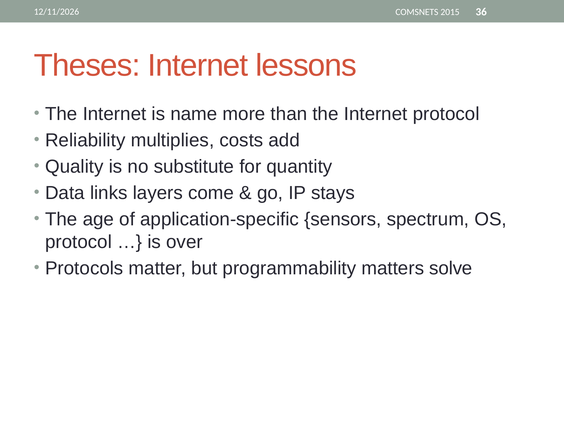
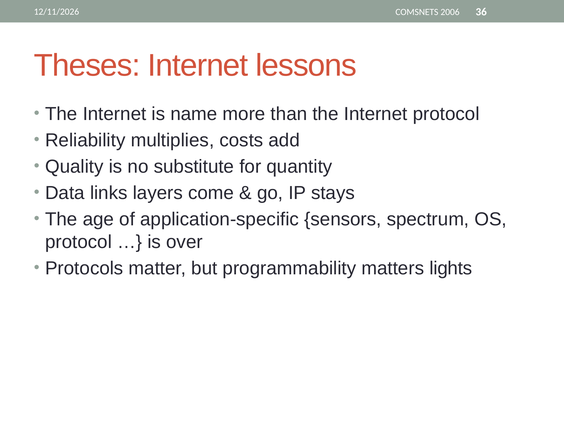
2015: 2015 -> 2006
solve: solve -> lights
